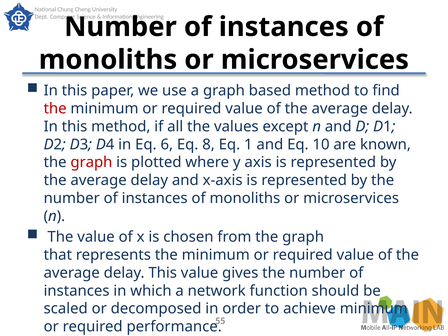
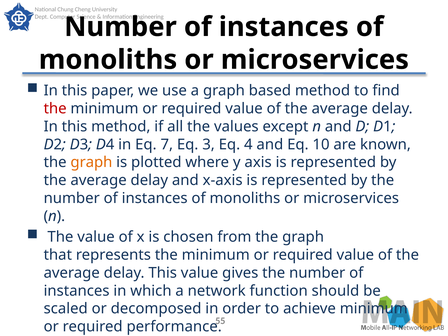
6: 6 -> 7
8: 8 -> 3
1: 1 -> 4
graph at (91, 162) colour: red -> orange
